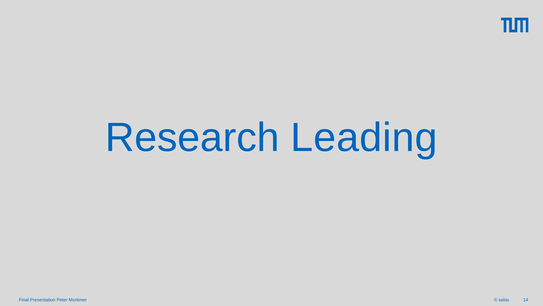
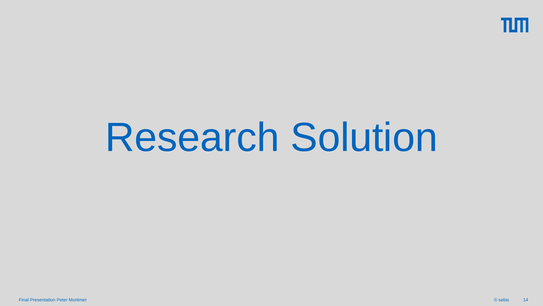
Leading: Leading -> Solution
